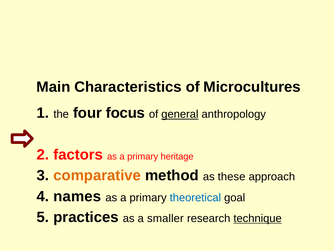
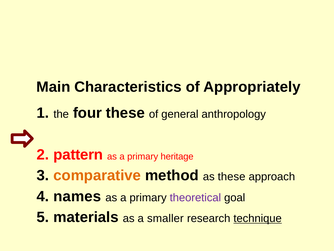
Microcultures: Microcultures -> Appropriately
four focus: focus -> these
general underline: present -> none
factors: factors -> pattern
theoretical colour: blue -> purple
practices: practices -> materials
